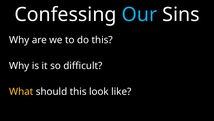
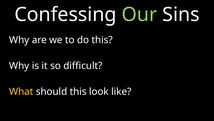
Our colour: light blue -> light green
